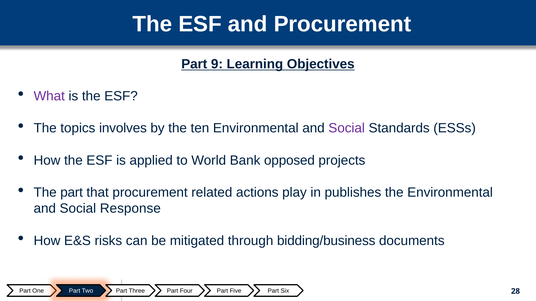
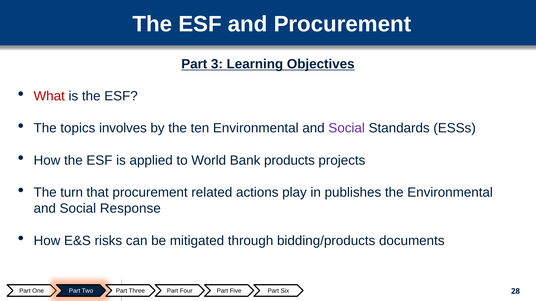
9: 9 -> 3
What colour: purple -> red
opposed: opposed -> products
The part: part -> turn
bidding/business: bidding/business -> bidding/products
